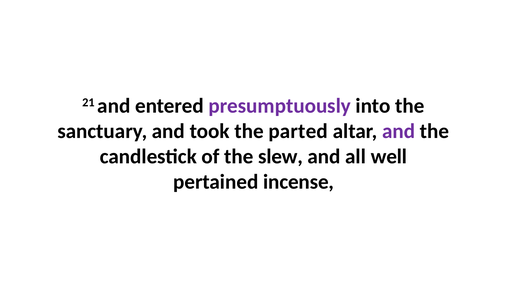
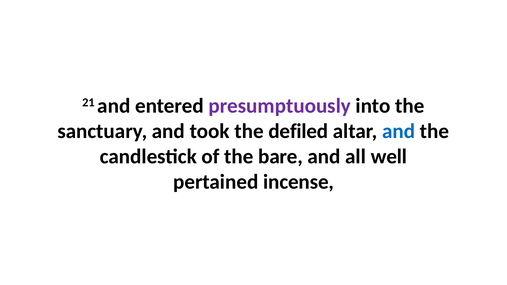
parted: parted -> defiled
and at (399, 131) colour: purple -> blue
slew: slew -> bare
